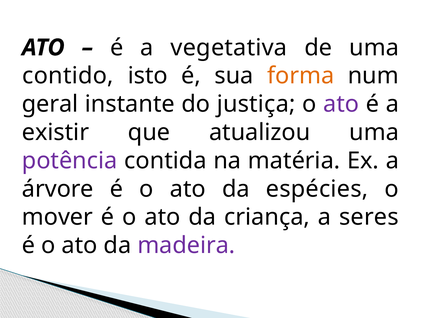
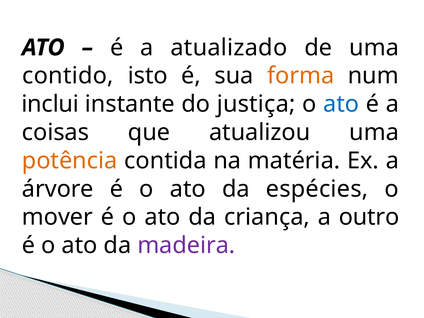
vegetativa: vegetativa -> atualizado
geral: geral -> inclui
ato at (341, 104) colour: purple -> blue
existir: existir -> coisas
potência colour: purple -> orange
seres: seres -> outro
